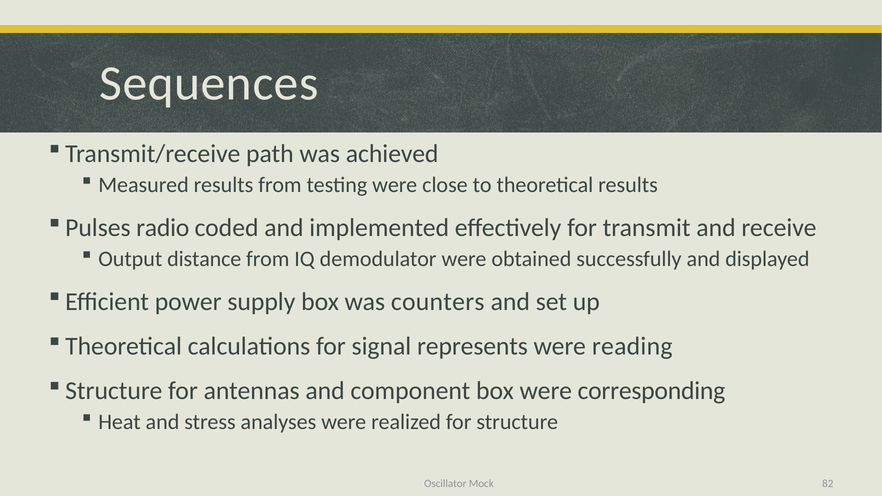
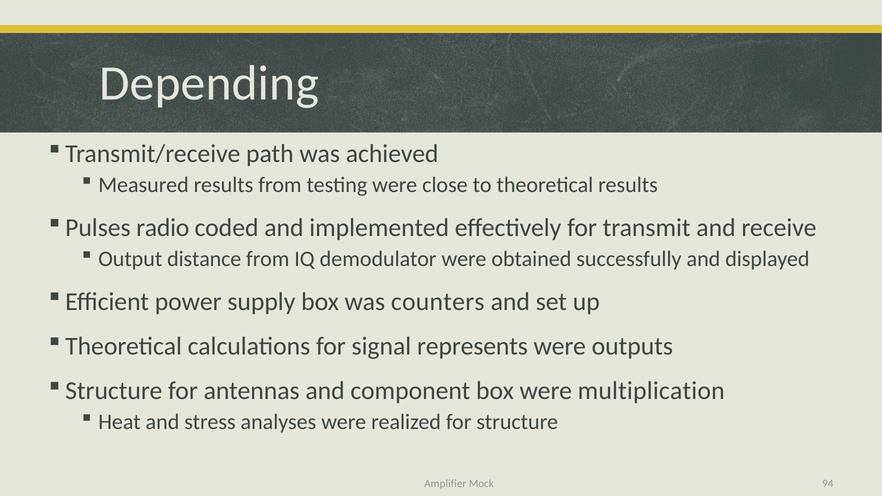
Sequences: Sequences -> Depending
reading: reading -> outputs
corresponding: corresponding -> multiplication
Oscillator: Oscillator -> Amplifier
82: 82 -> 94
